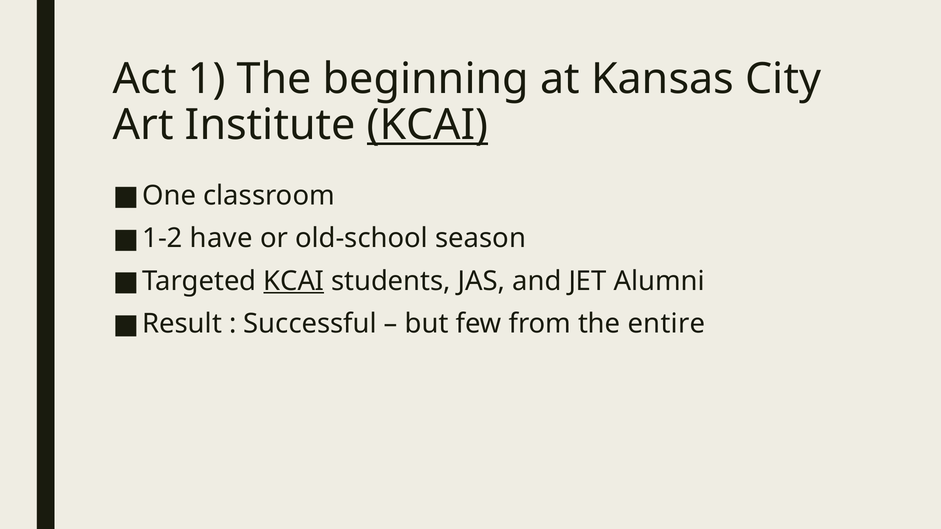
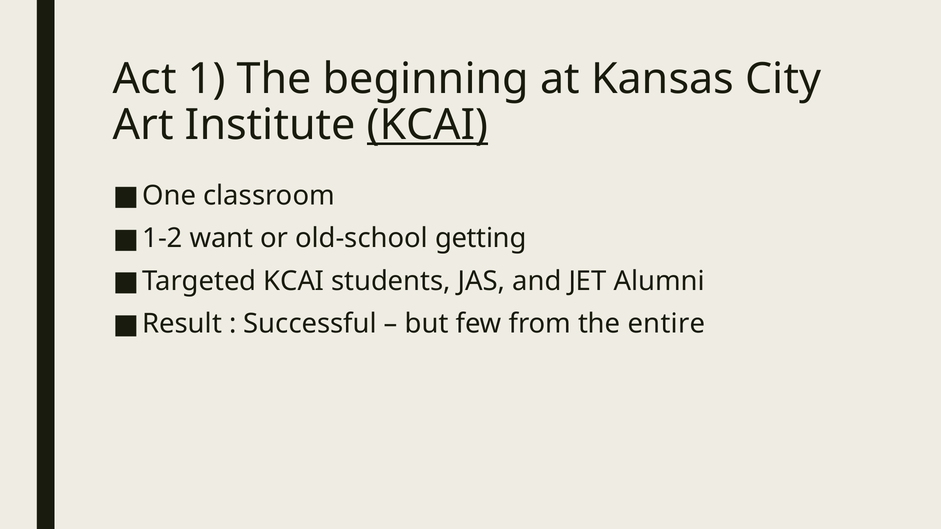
have: have -> want
season: season -> getting
KCAI at (294, 281) underline: present -> none
